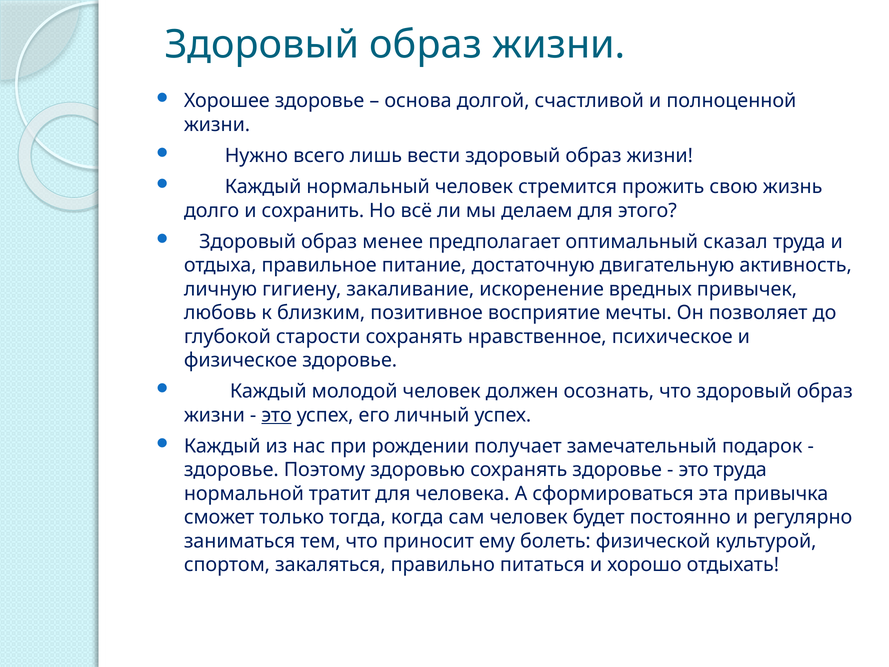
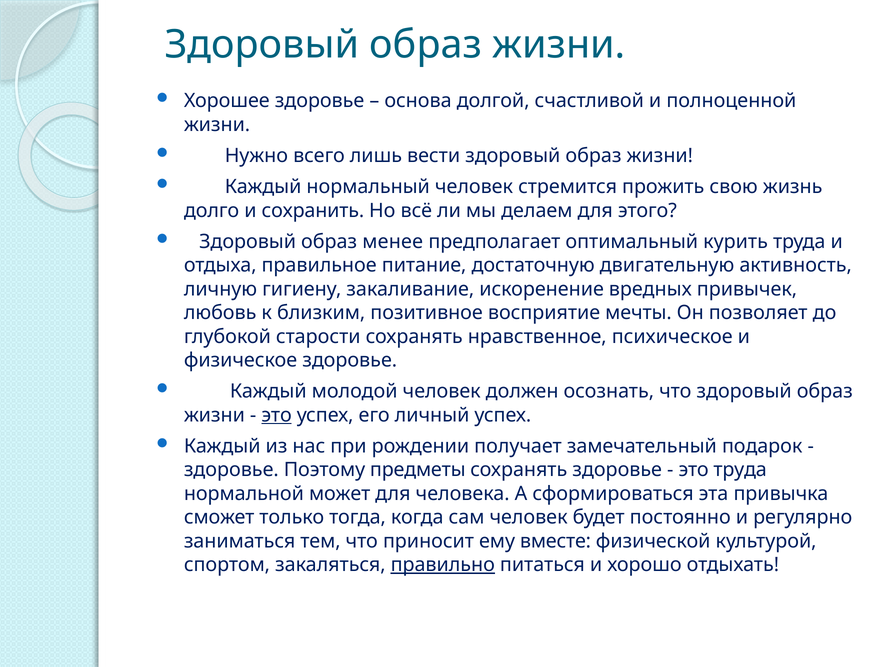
сказал: сказал -> курить
здоровью: здоровью -> предметы
тратит: тратит -> может
болеть: болеть -> вместе
правильно underline: none -> present
